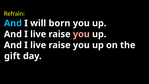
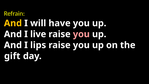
And at (13, 23) colour: light blue -> yellow
born: born -> have
live at (38, 45): live -> lips
